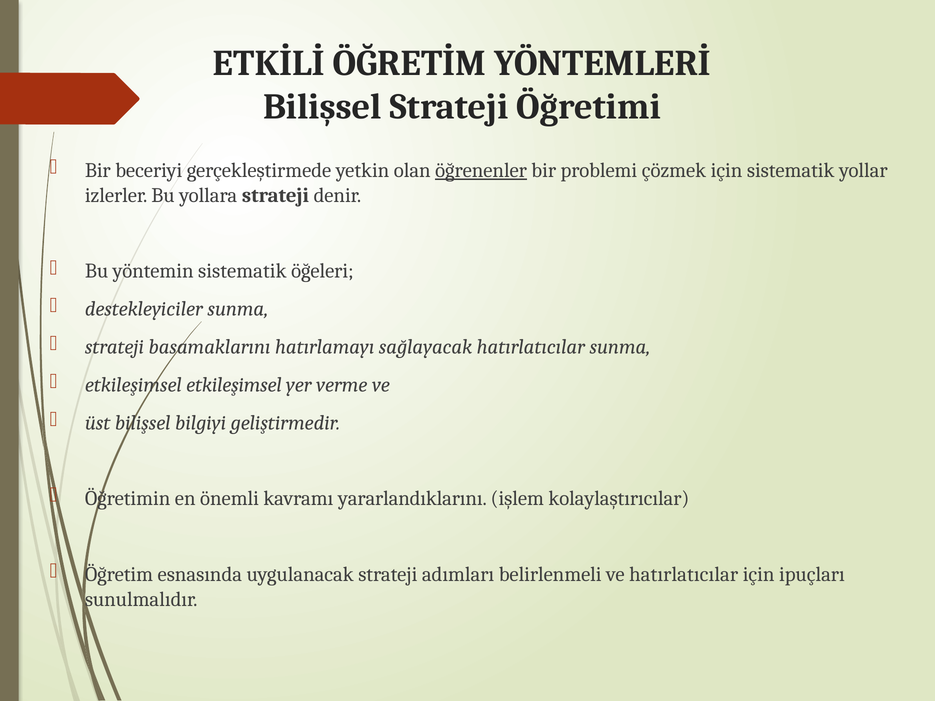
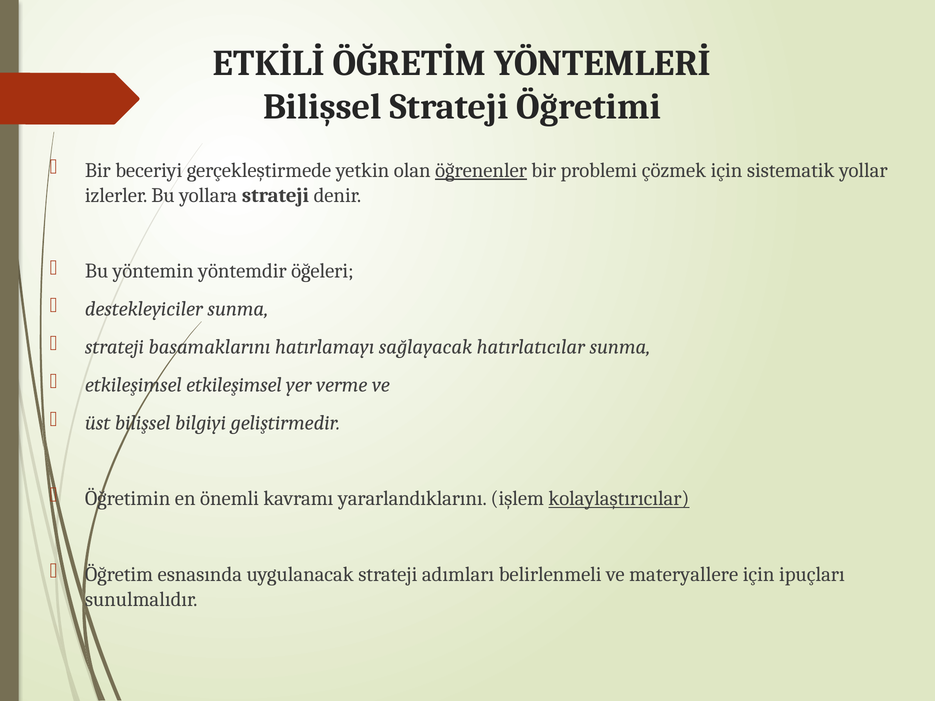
yöntemin sistematik: sistematik -> yöntemdir
kolaylaştırıcılar underline: none -> present
ve hatırlatıcılar: hatırlatıcılar -> materyallere
